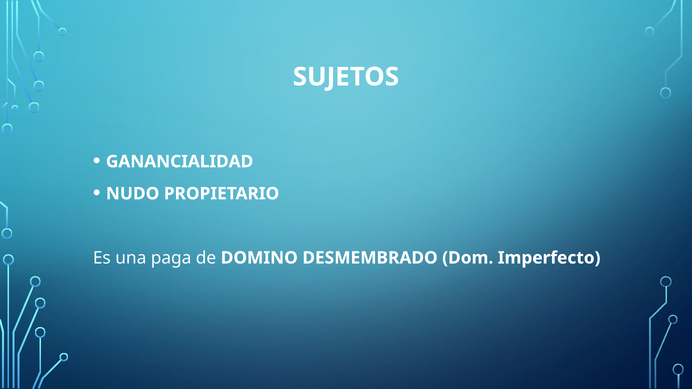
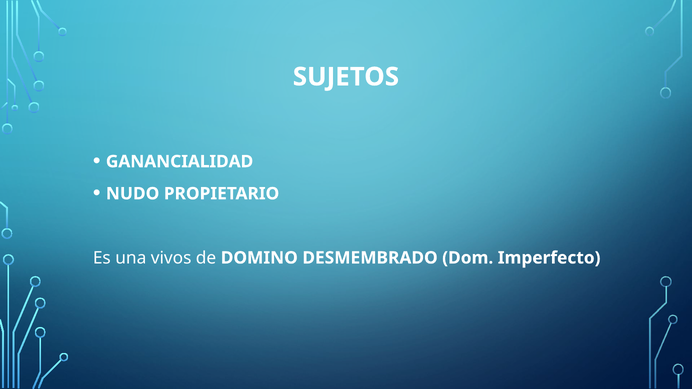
paga: paga -> vivos
